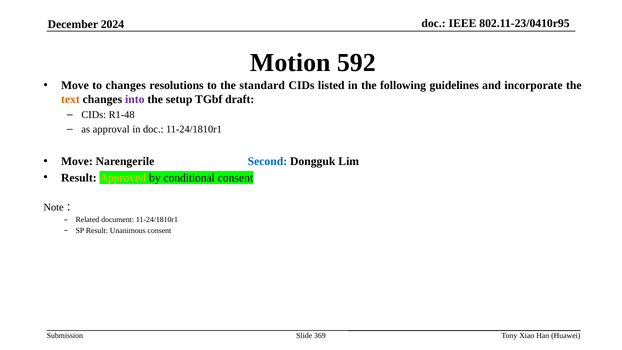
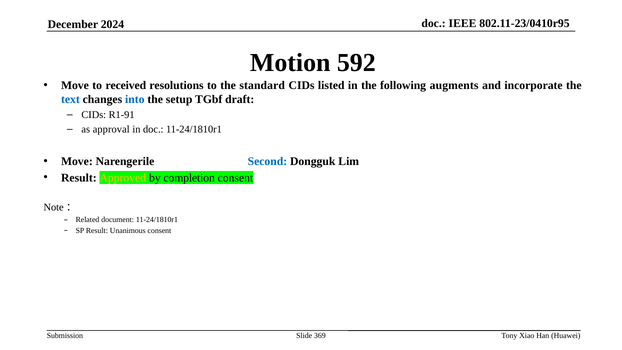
to changes: changes -> received
guidelines: guidelines -> augments
text colour: orange -> blue
into colour: purple -> blue
R1-48: R1-48 -> R1-91
conditional: conditional -> completion
